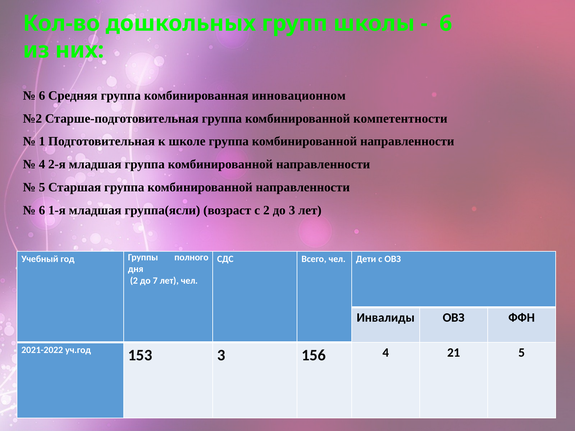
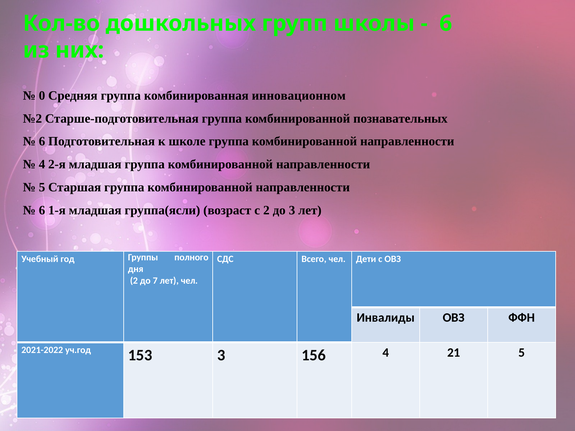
6 at (42, 96): 6 -> 0
компетентности: компетентности -> познавательных
1 at (42, 142): 1 -> 6
